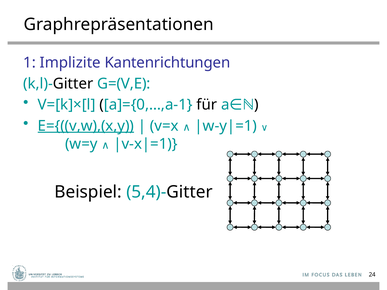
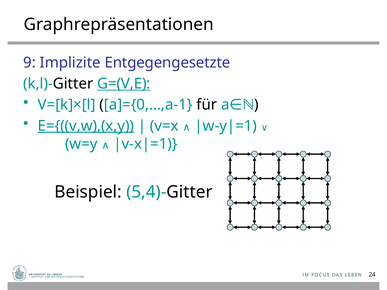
1: 1 -> 9
Kantenrichtungen: Kantenrichtungen -> Entgegengesetzte
G=(V,E underline: none -> present
